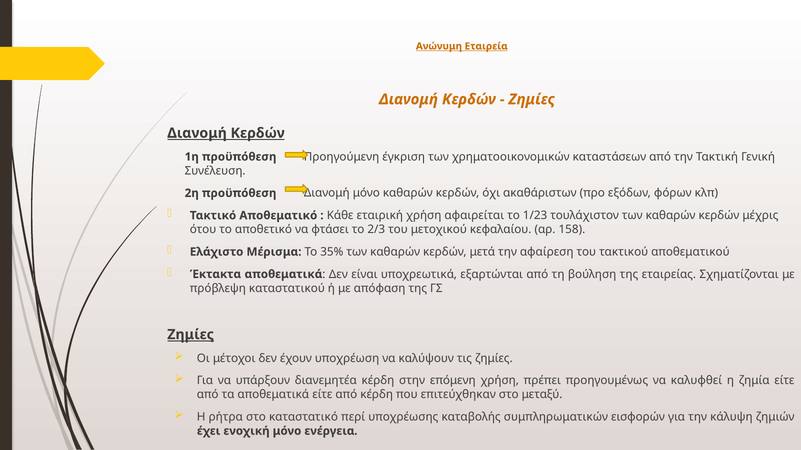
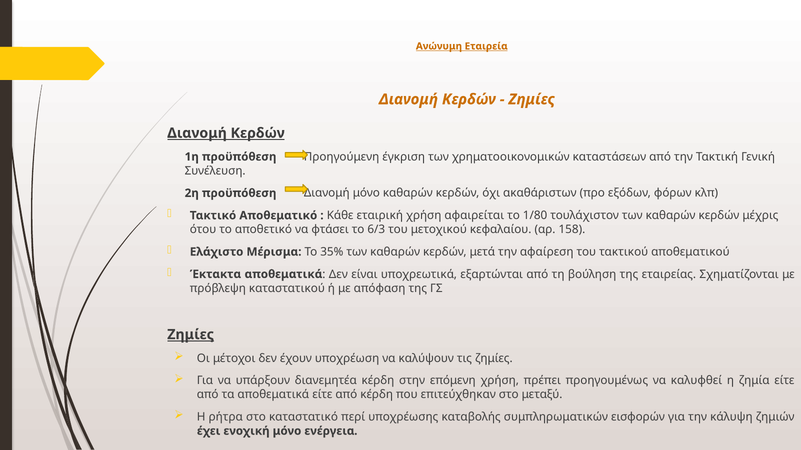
1/23: 1/23 -> 1/80
2/3: 2/3 -> 6/3
